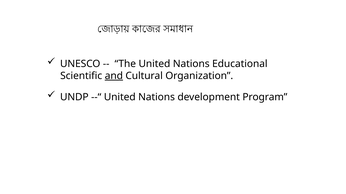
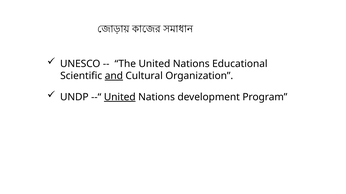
United at (120, 97) underline: none -> present
